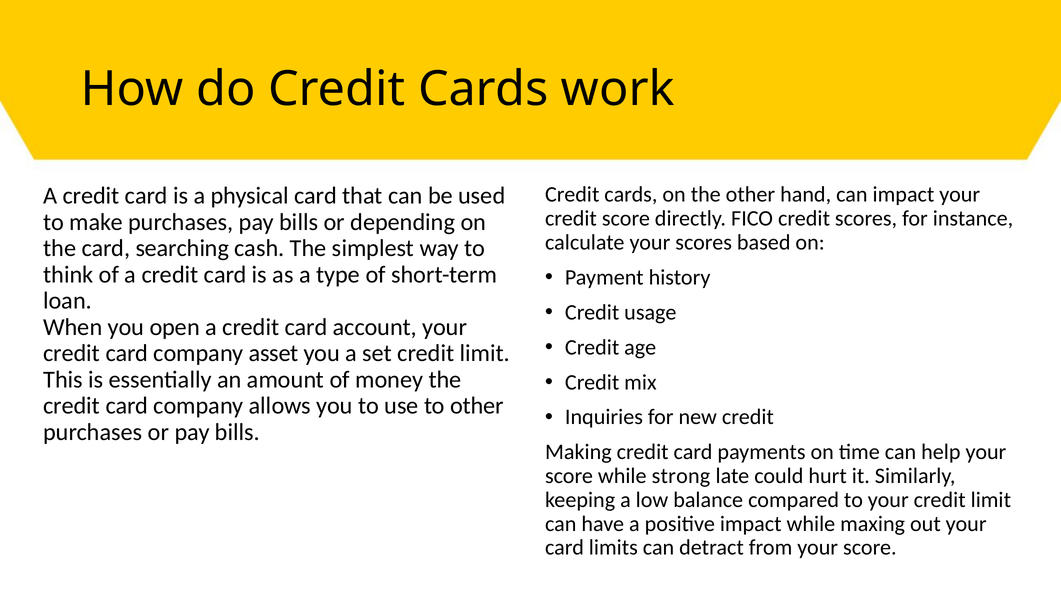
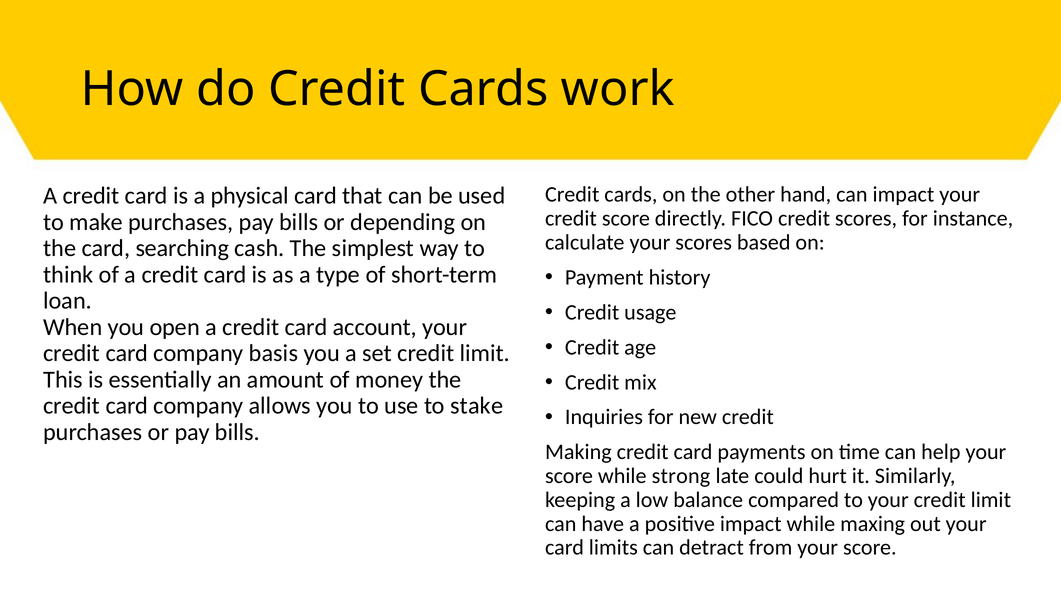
asset: asset -> basis
to other: other -> stake
